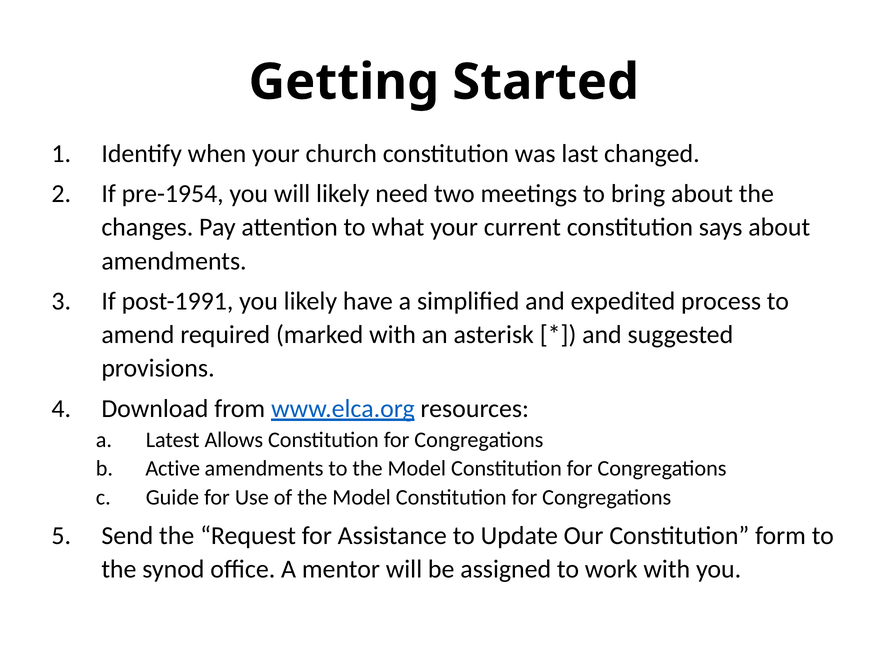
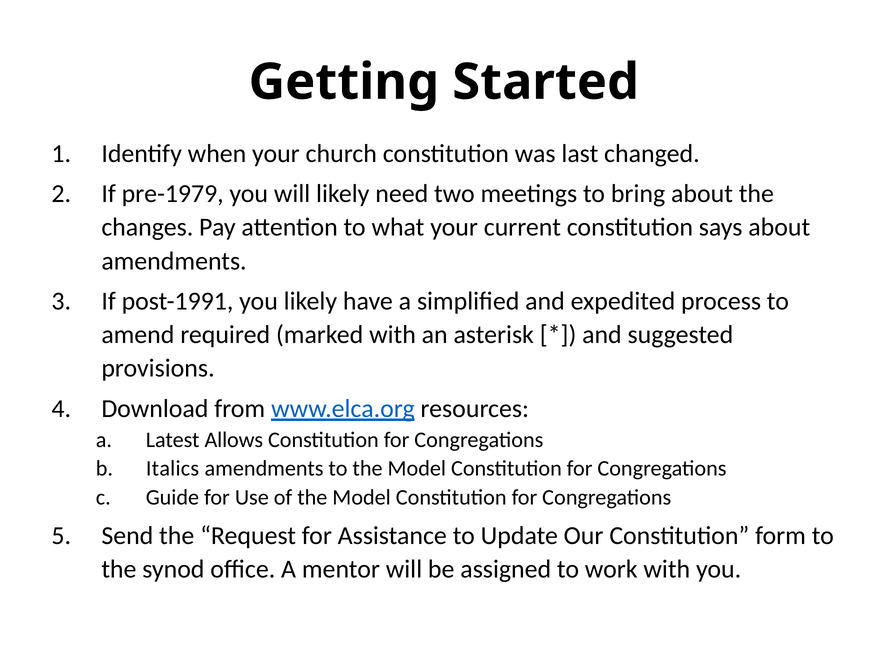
pre-1954: pre-1954 -> pre-1979
Active: Active -> Italics
